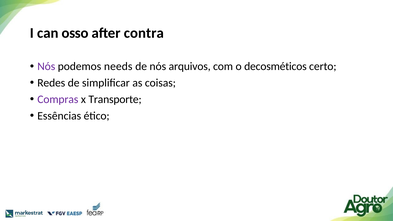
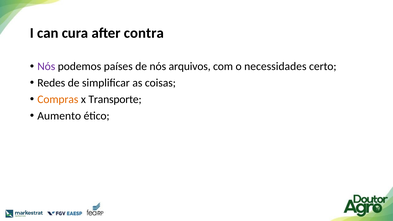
osso: osso -> cura
needs: needs -> países
decosméticos: decosméticos -> necessidades
Compras colour: purple -> orange
Essências: Essências -> Aumento
